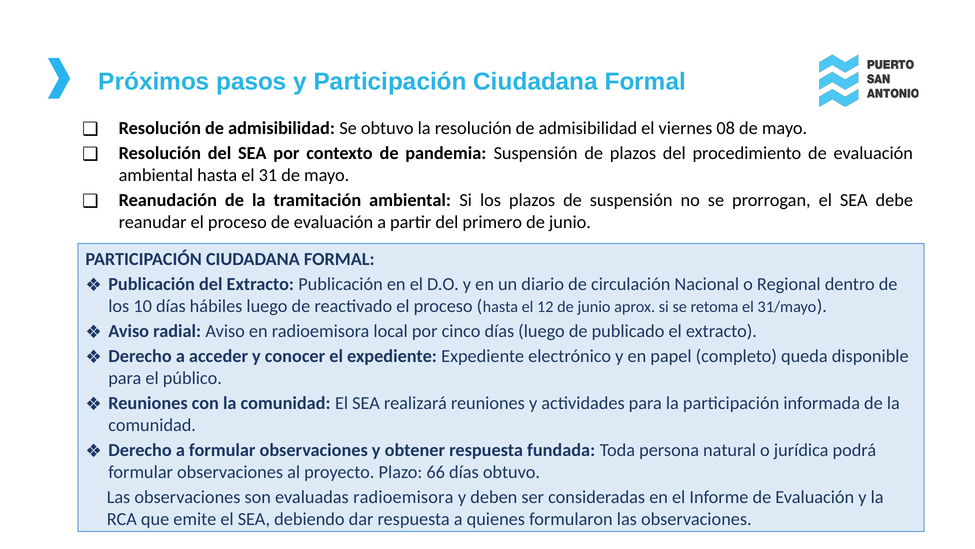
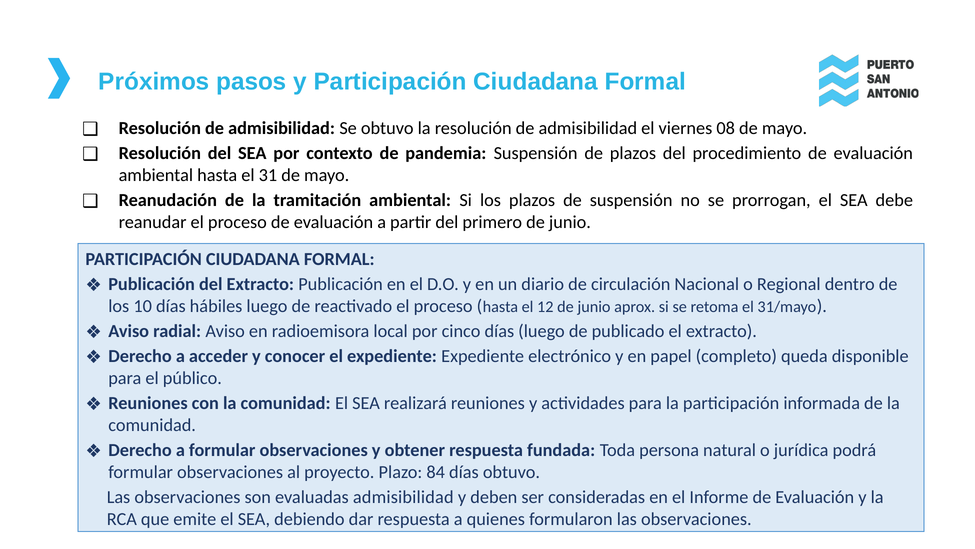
66: 66 -> 84
evaluadas radioemisora: radioemisora -> admisibilidad
